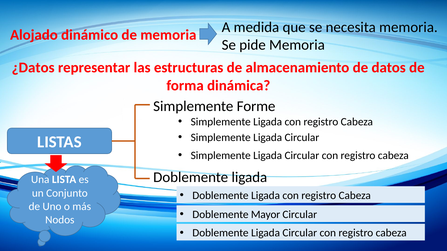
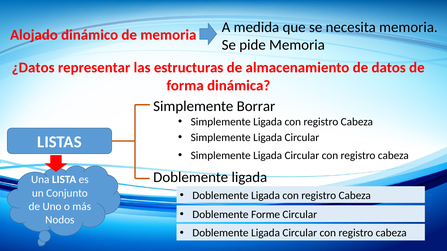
Forme: Forme -> Borrar
Mayor: Mayor -> Forme
